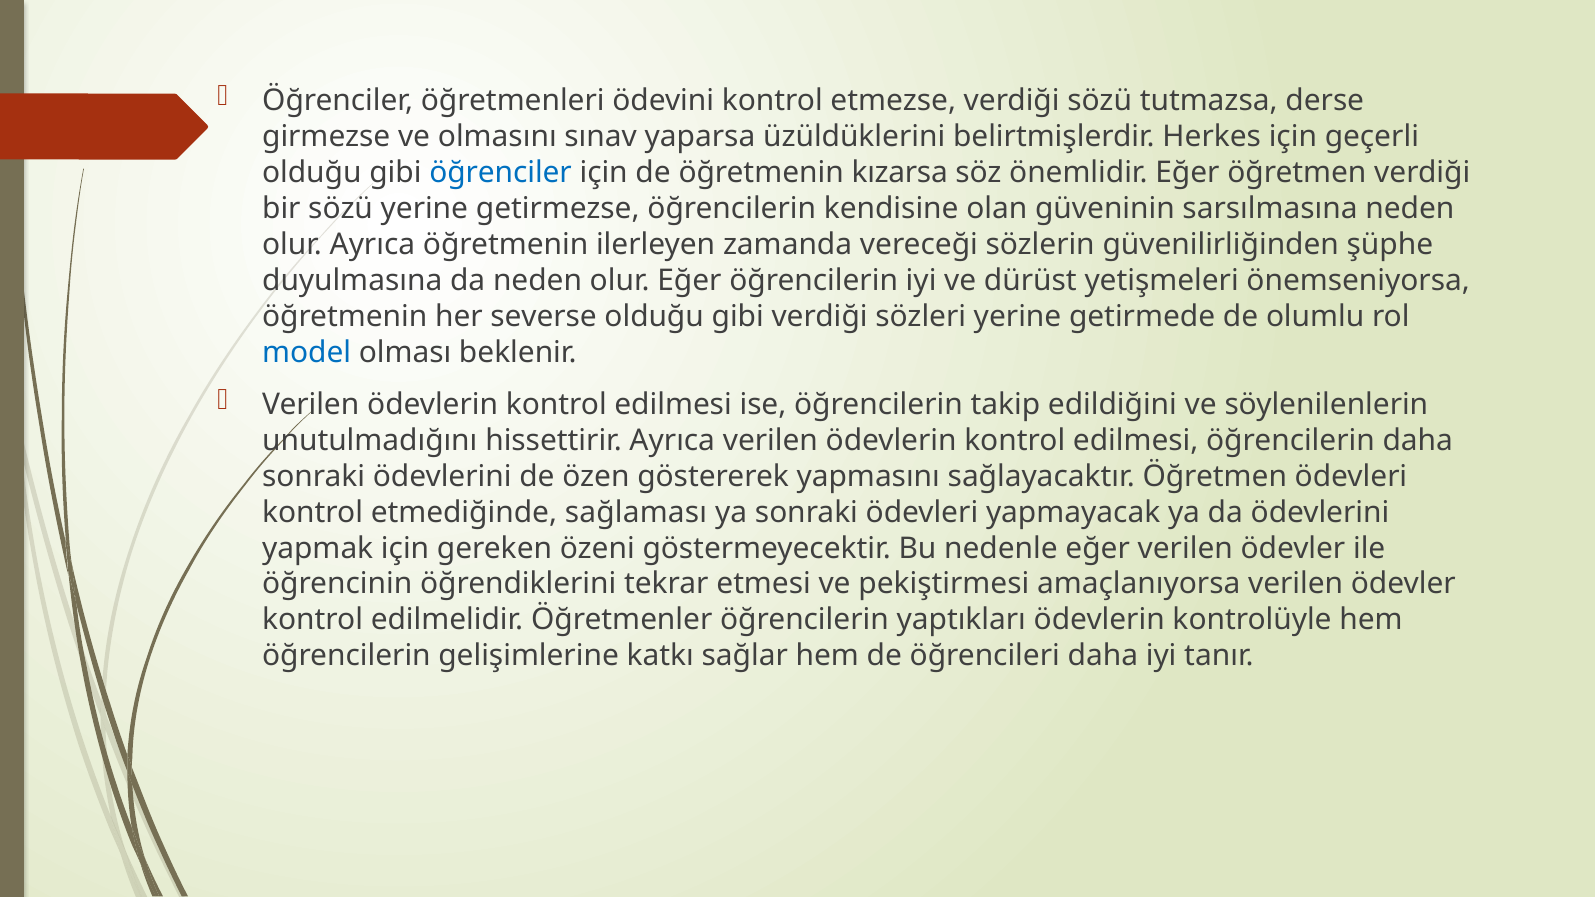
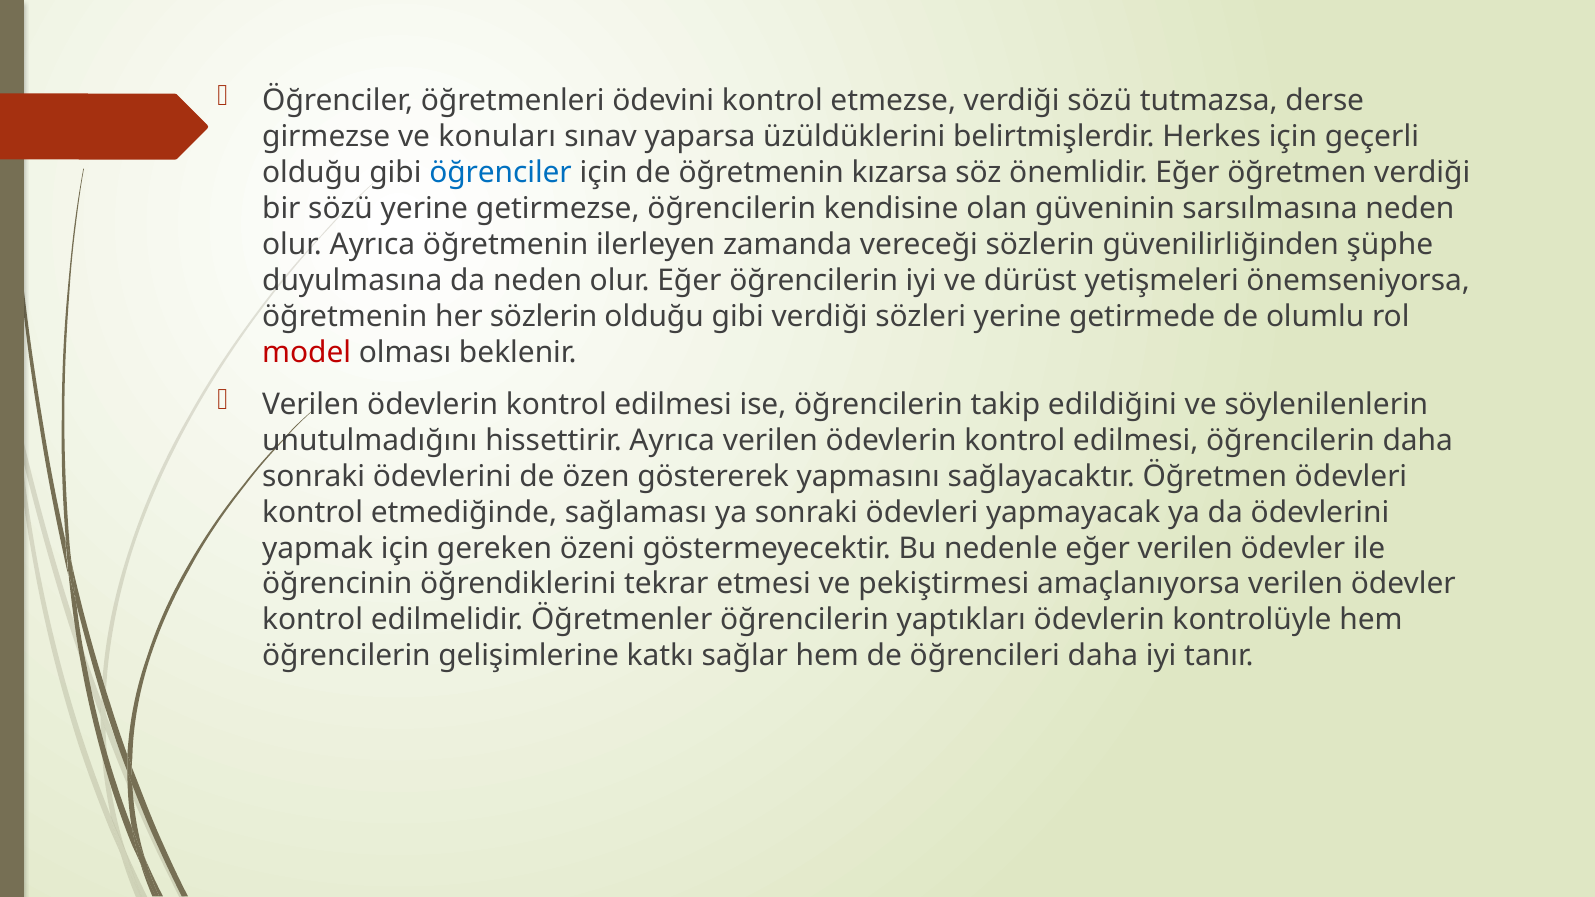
olmasını: olmasını -> konuları
her severse: severse -> sözlerin
model colour: blue -> red
